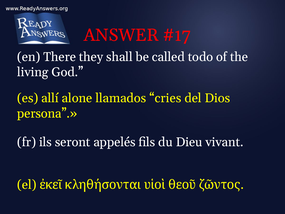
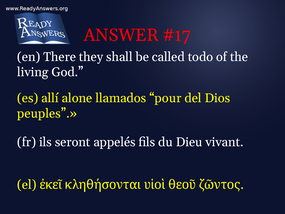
cries: cries -> pour
persona: persona -> peuples
